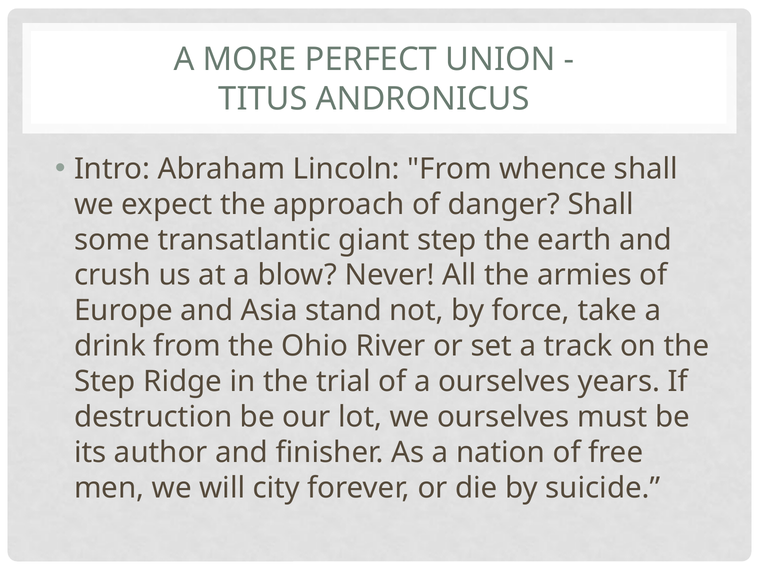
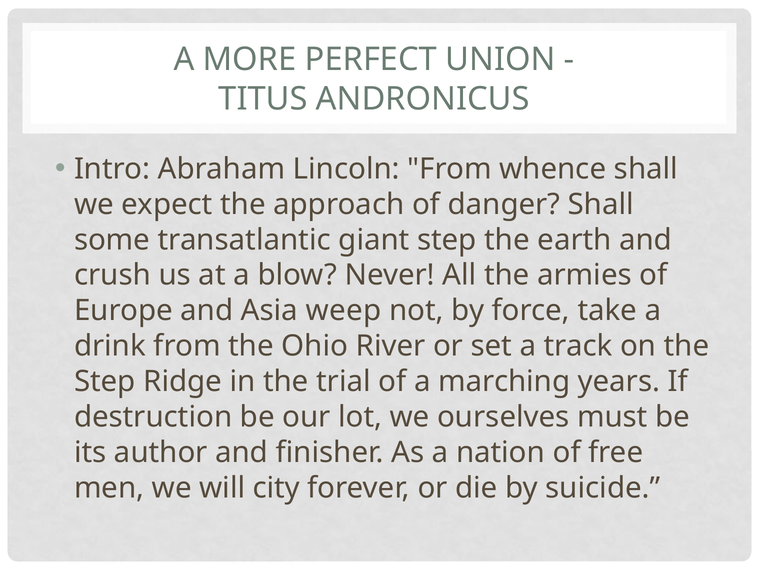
stand: stand -> weep
a ourselves: ourselves -> marching
